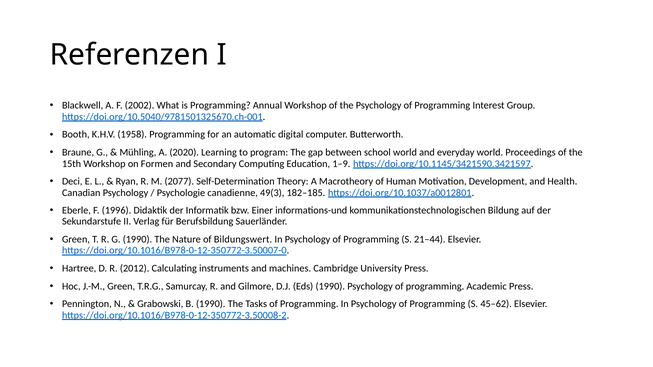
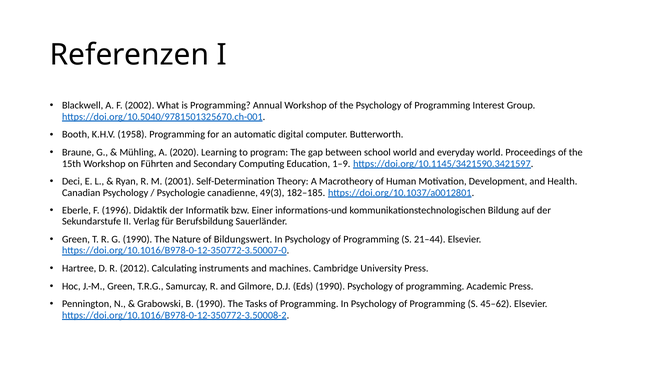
Formen: Formen -> Führten
2077: 2077 -> 2001
